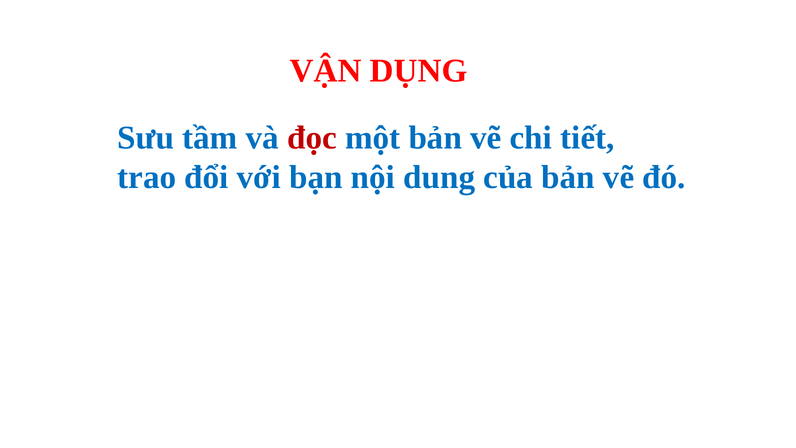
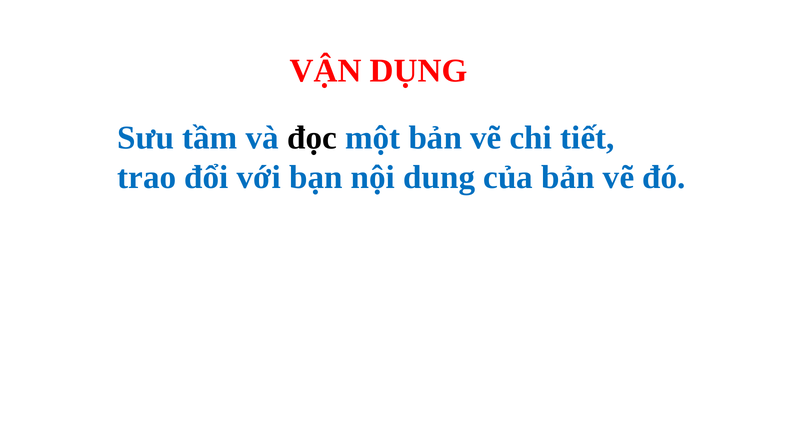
đọc colour: red -> black
